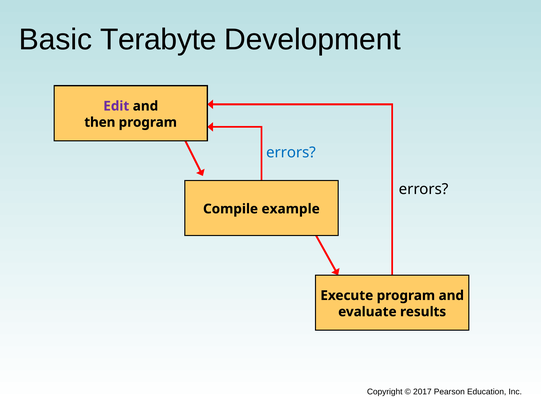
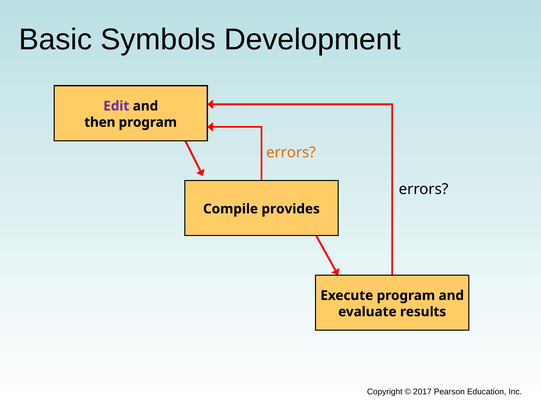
Terabyte: Terabyte -> Symbols
errors at (291, 153) colour: blue -> orange
example: example -> provides
